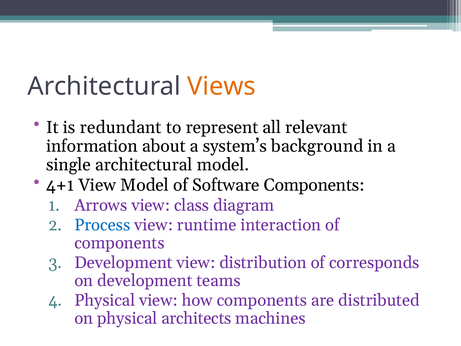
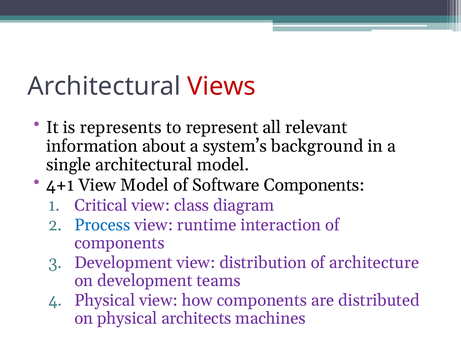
Views colour: orange -> red
redundant: redundant -> represents
Arrows: Arrows -> Critical
corresponds: corresponds -> architecture
